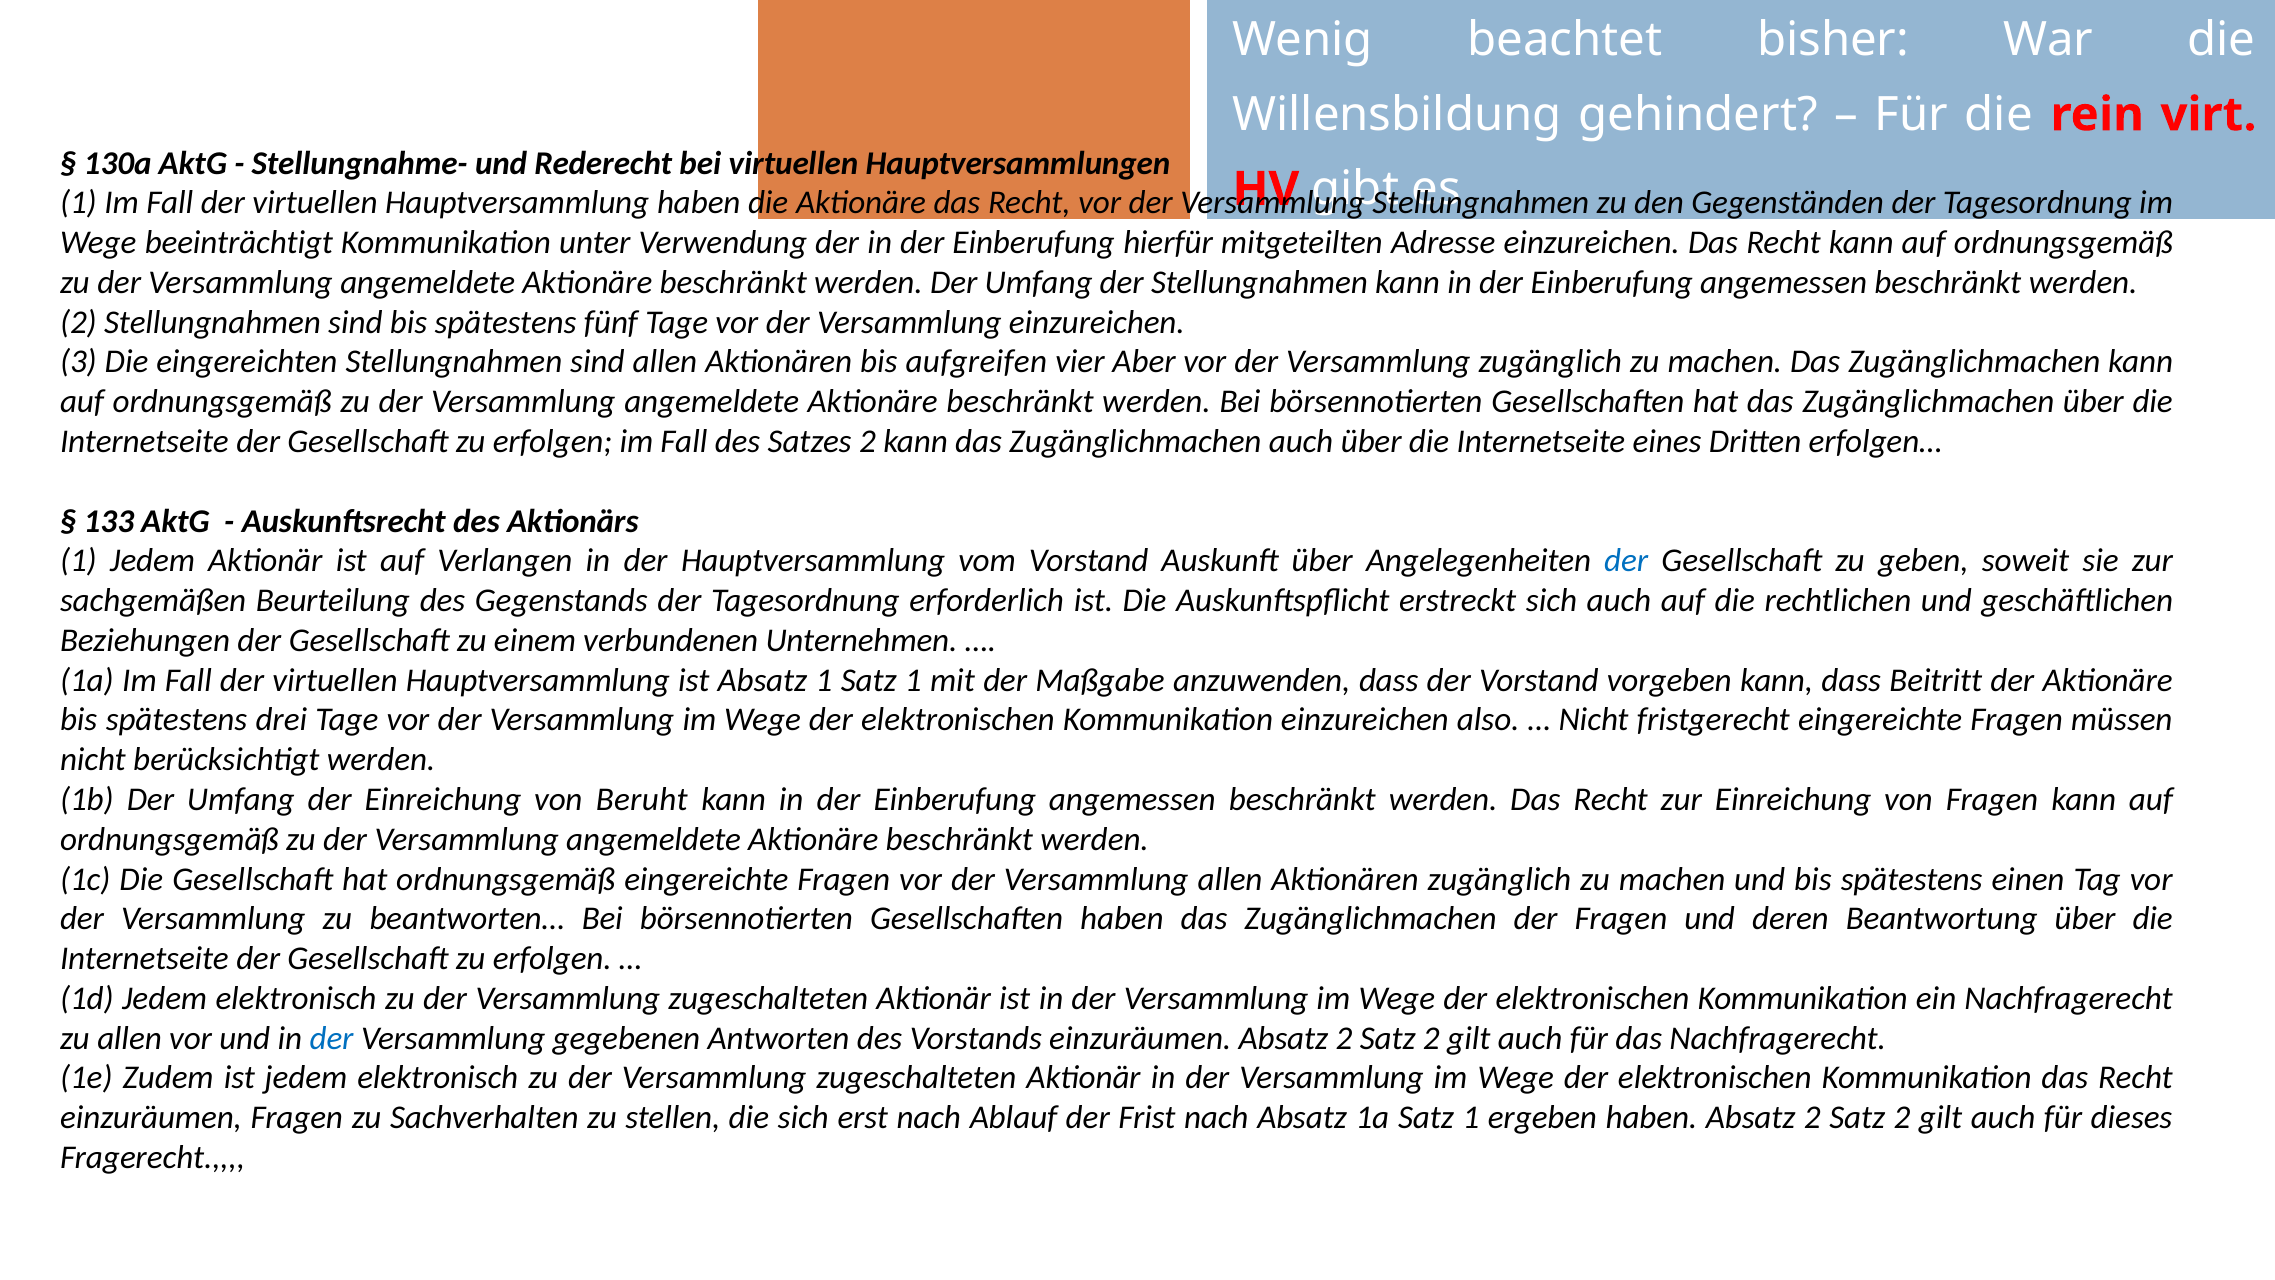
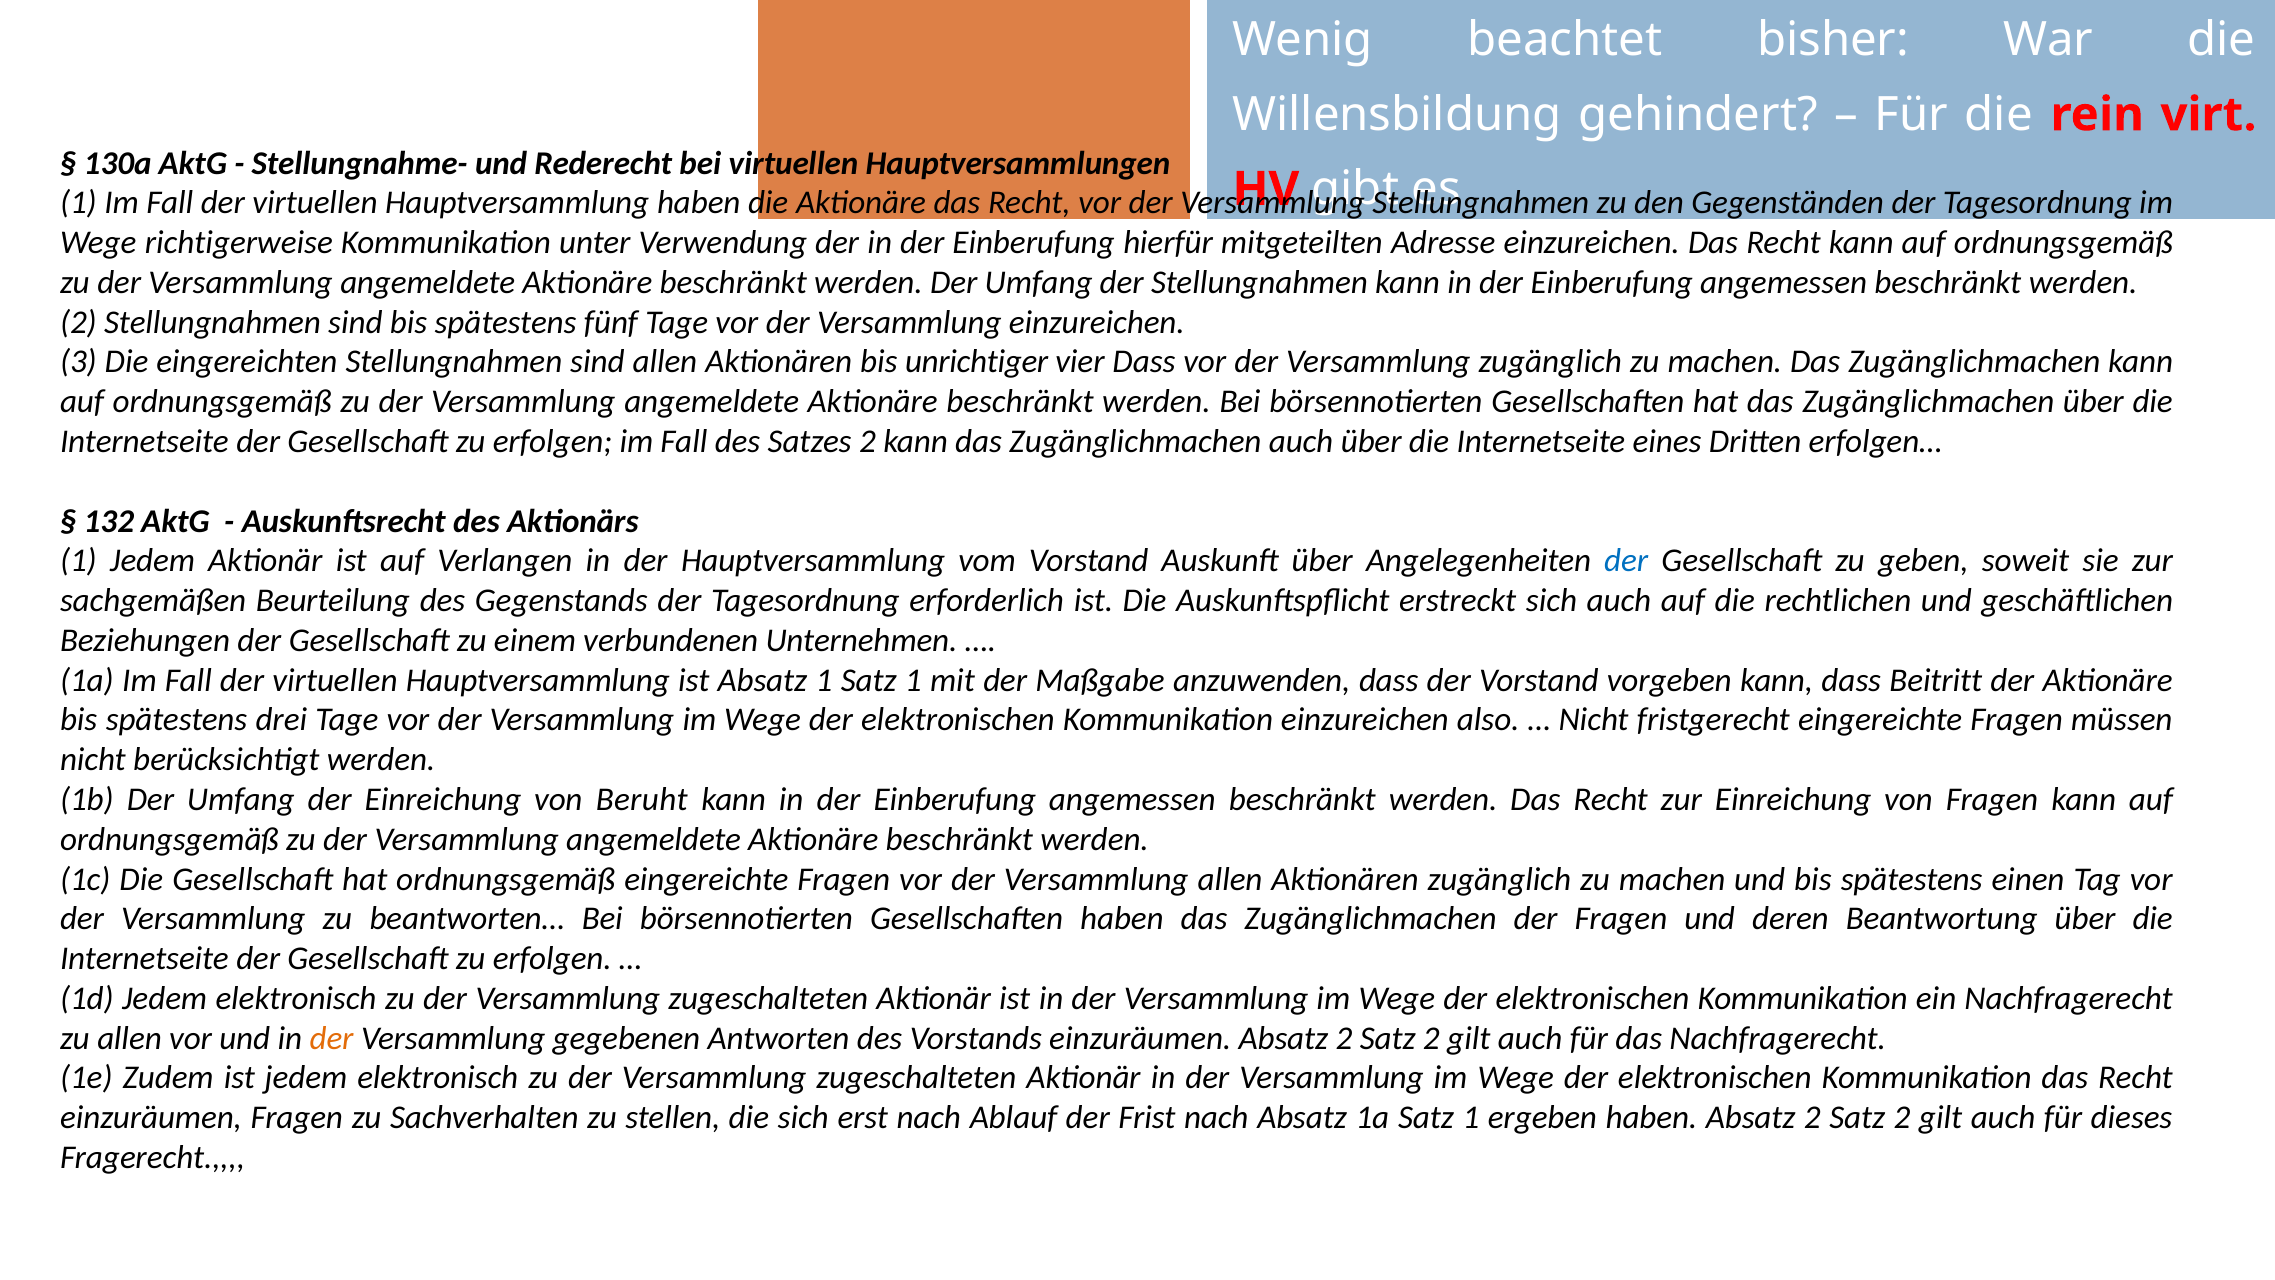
beeinträchtigt: beeinträchtigt -> richtigerweise
aufgreifen: aufgreifen -> unrichtiger
vier Aber: Aber -> Dass
133: 133 -> 132
der at (332, 1038) colour: blue -> orange
